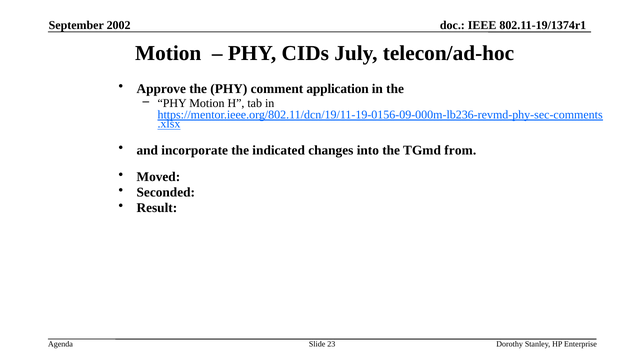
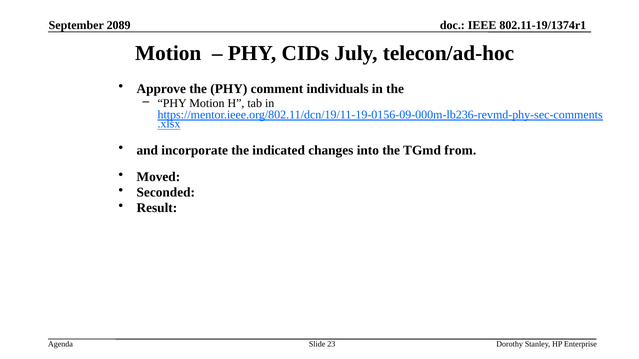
2002: 2002 -> 2089
application: application -> individuals
